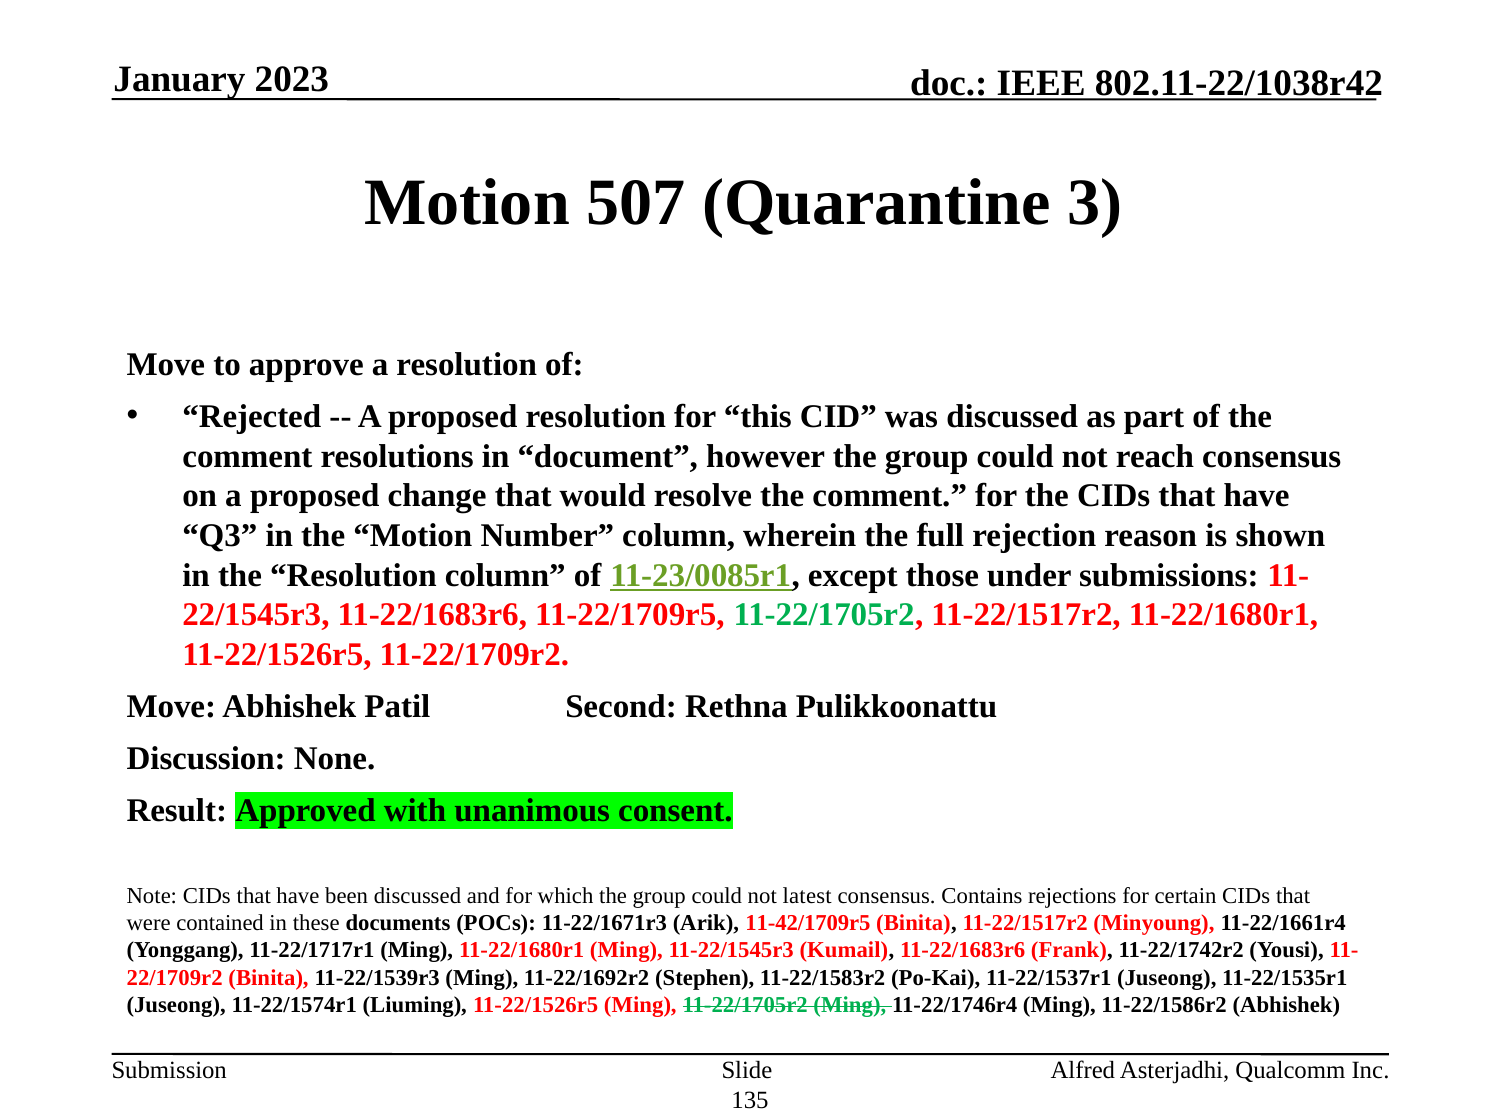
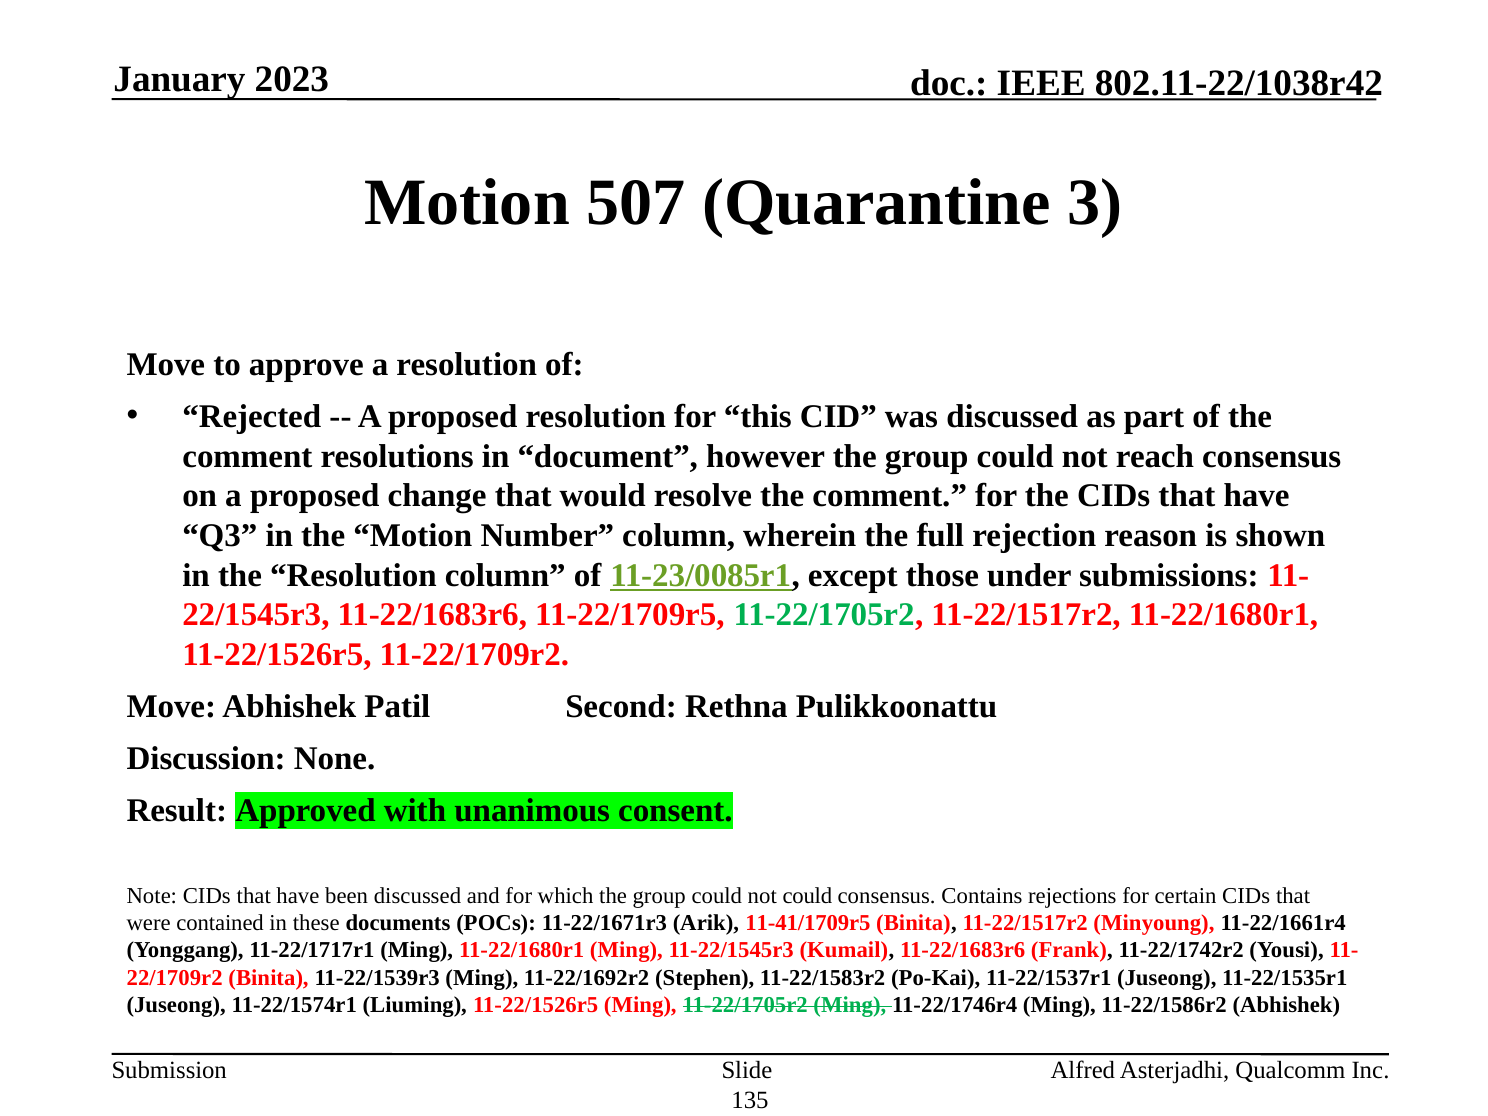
not latest: latest -> could
11-42/1709r5: 11-42/1709r5 -> 11-41/1709r5
